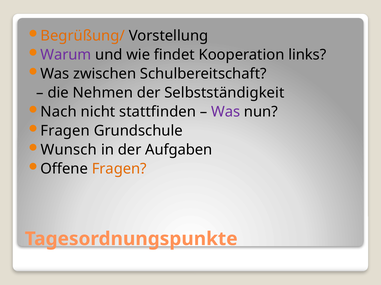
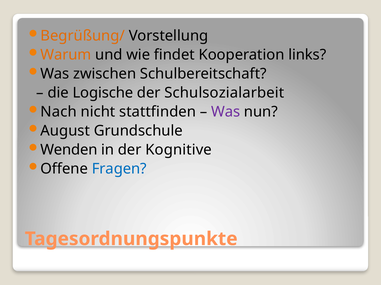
Warum colour: purple -> orange
Nehmen: Nehmen -> Logische
Selbstständigkeit: Selbstständigkeit -> Schulsozialarbeit
Fragen at (65, 131): Fragen -> August
Wunsch: Wunsch -> Wenden
Aufgaben: Aufgaben -> Kognitive
Fragen at (119, 169) colour: orange -> blue
